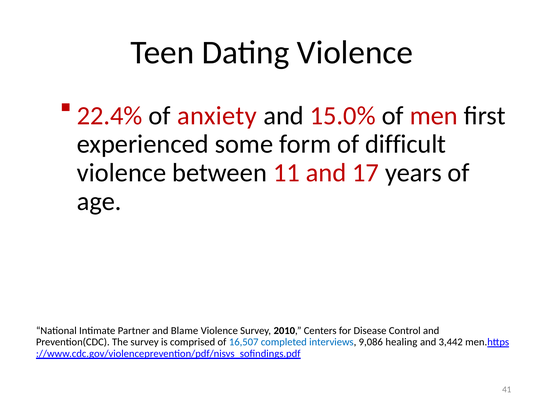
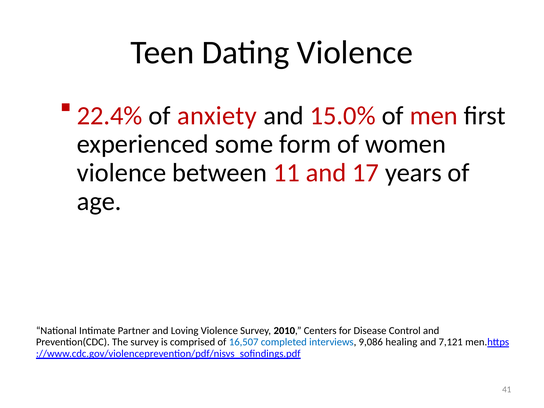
difficult: difficult -> women
Blame: Blame -> Loving
3,442: 3,442 -> 7,121
